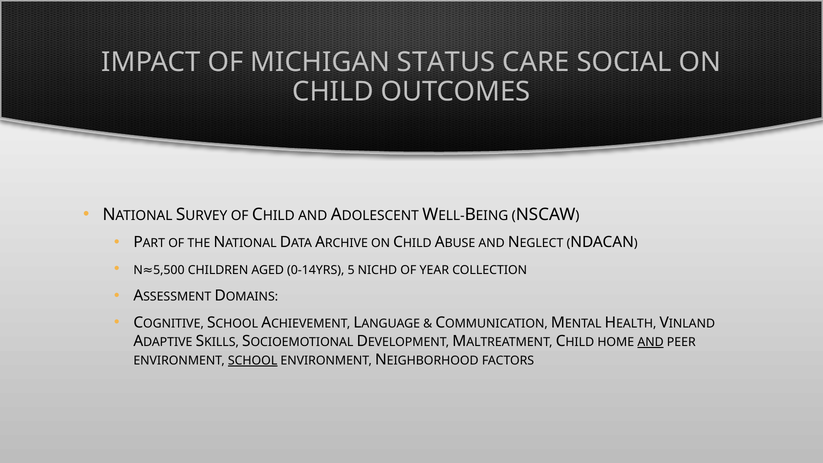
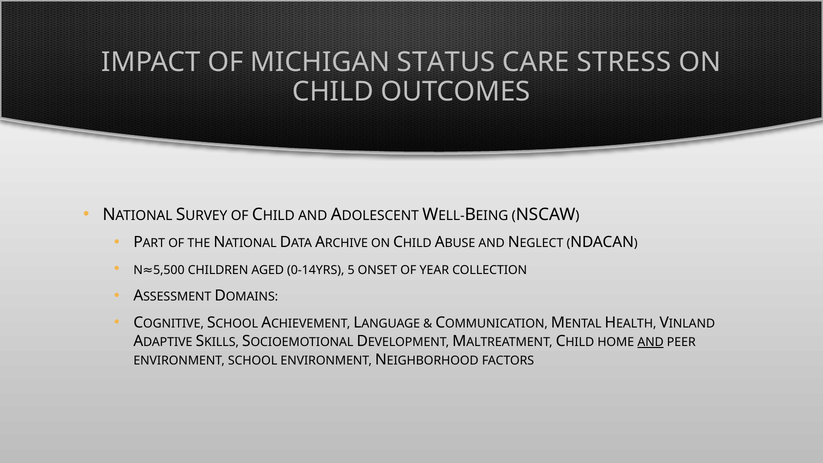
SOCIAL: SOCIAL -> STRESS
NICHD: NICHD -> ONSET
SCHOOL underline: present -> none
